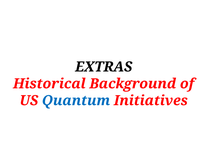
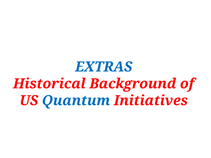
EXTRAS colour: black -> blue
